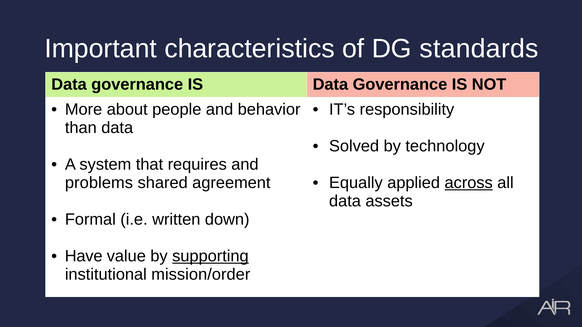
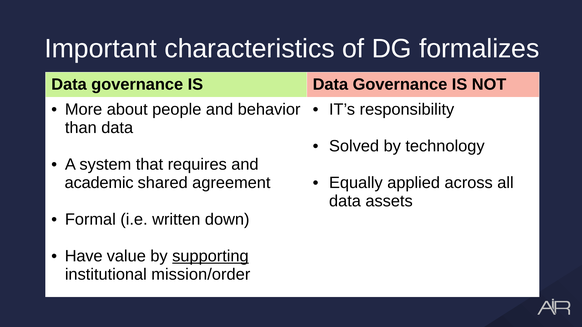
standards: standards -> formalizes
problems: problems -> academic
across underline: present -> none
